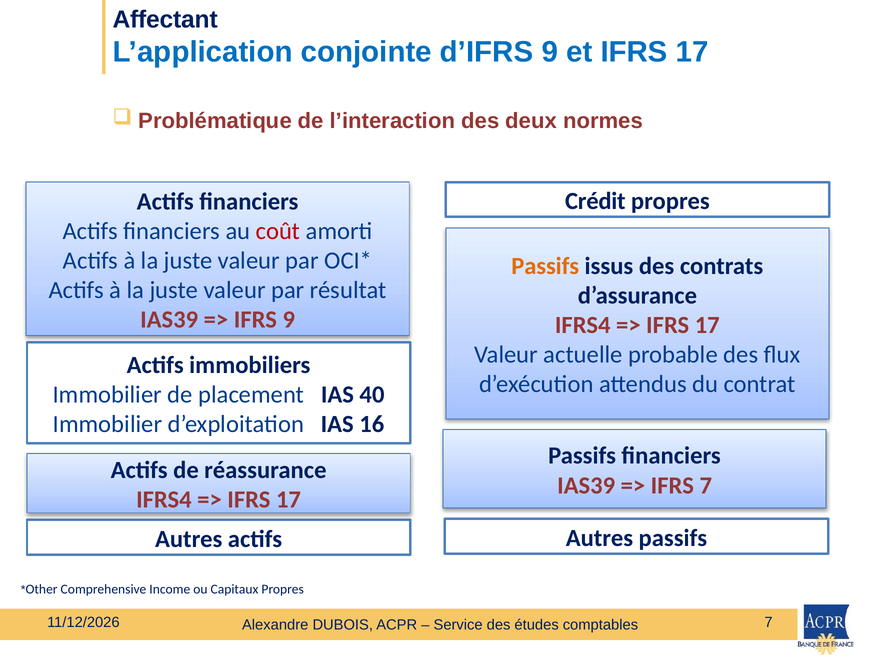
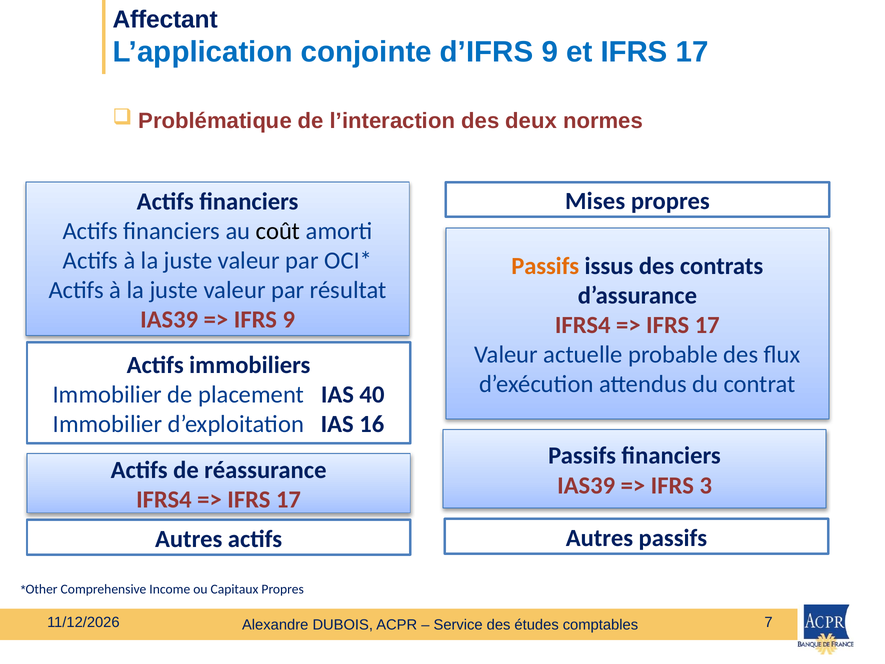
Crédit: Crédit -> Mises
coût colour: red -> black
IFRS 7: 7 -> 3
